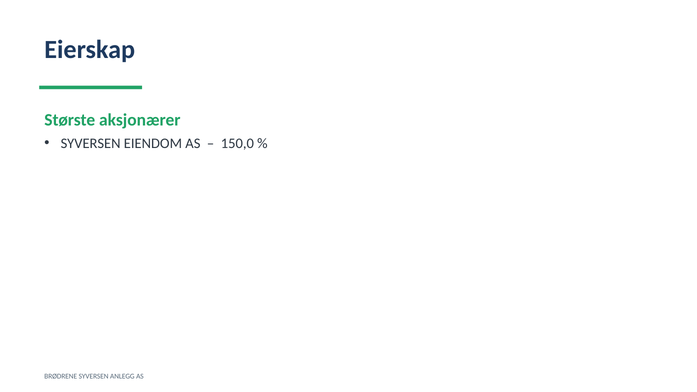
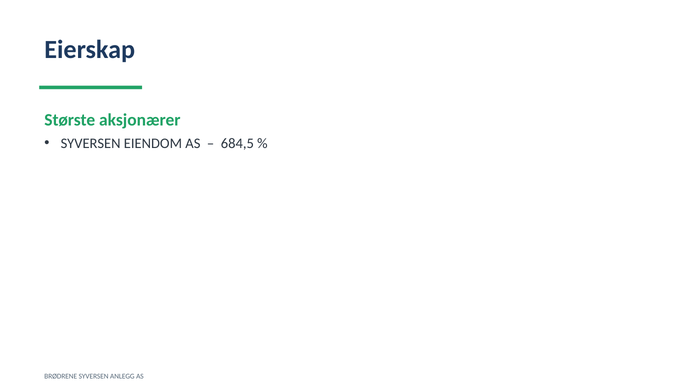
150,0: 150,0 -> 684,5
